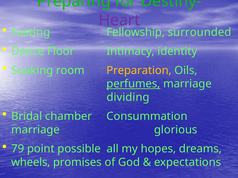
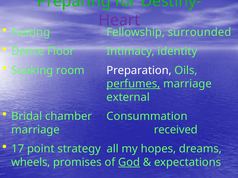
Preparation colour: yellow -> white
dividing: dividing -> external
glorious: glorious -> received
79: 79 -> 17
possible: possible -> strategy
God underline: none -> present
